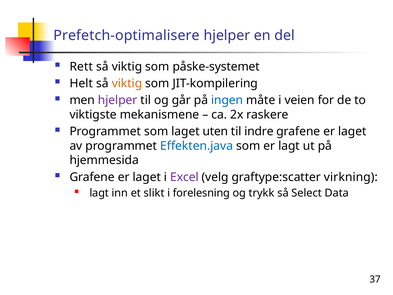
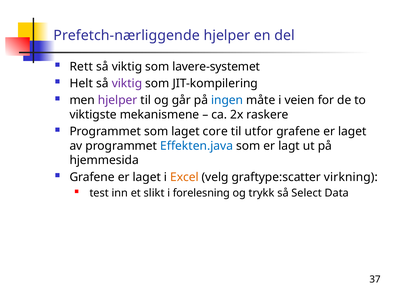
Prefetch-optimalisere: Prefetch-optimalisere -> Prefetch-nærliggende
påske-systemet: påske-systemet -> lavere-systemet
viktig at (127, 83) colour: orange -> purple
uten: uten -> core
indre: indre -> utfor
Excel colour: purple -> orange
lagt at (99, 193): lagt -> test
